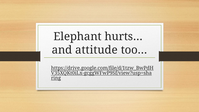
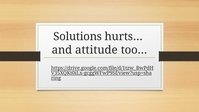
Elephant: Elephant -> Solutions
